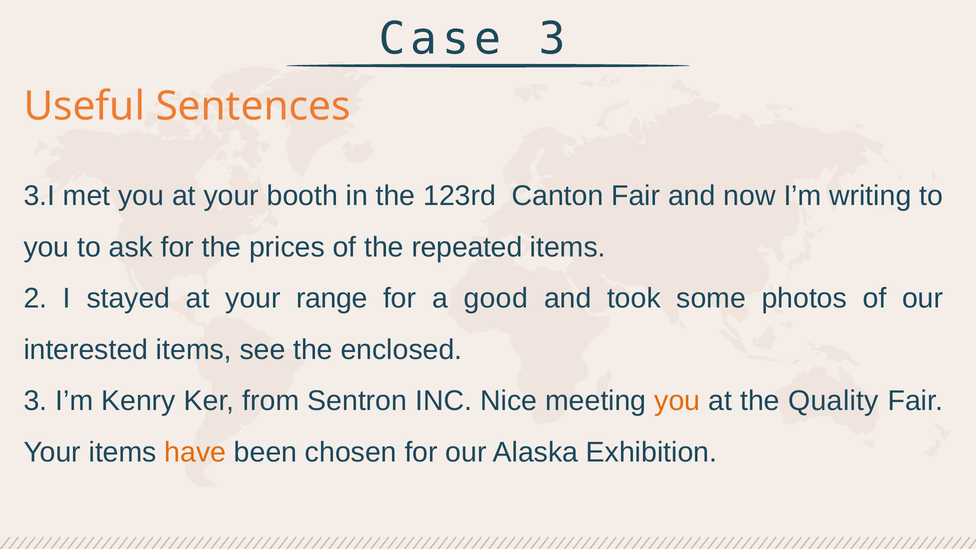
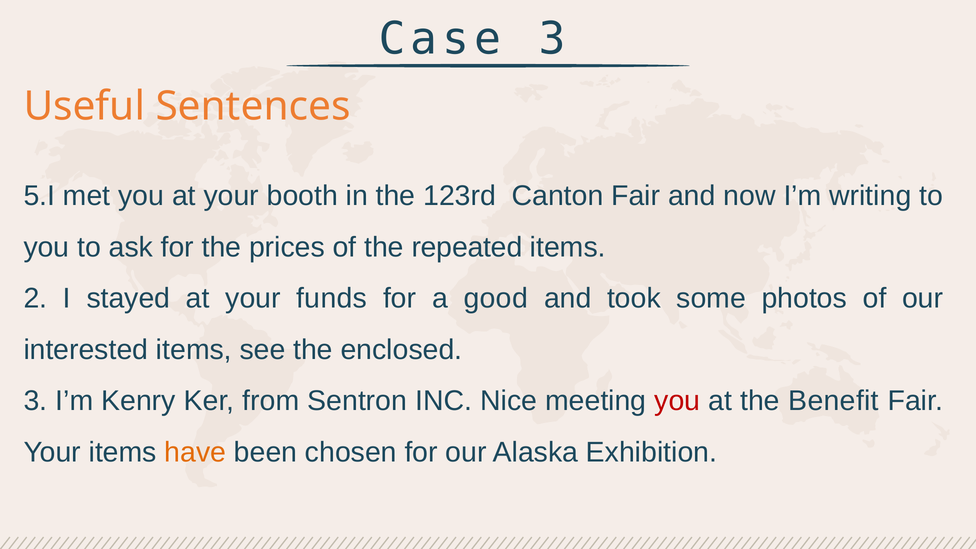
3.I: 3.I -> 5.I
range: range -> funds
you at (677, 401) colour: orange -> red
Quality: Quality -> Benefit
